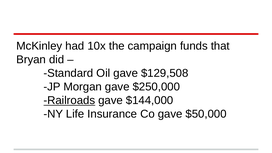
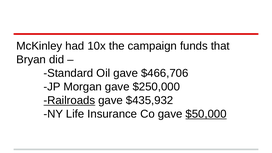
$129,508: $129,508 -> $466,706
$144,000: $144,000 -> $435,932
$50,000 underline: none -> present
